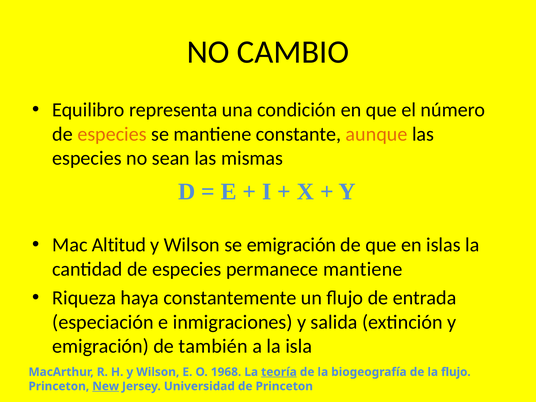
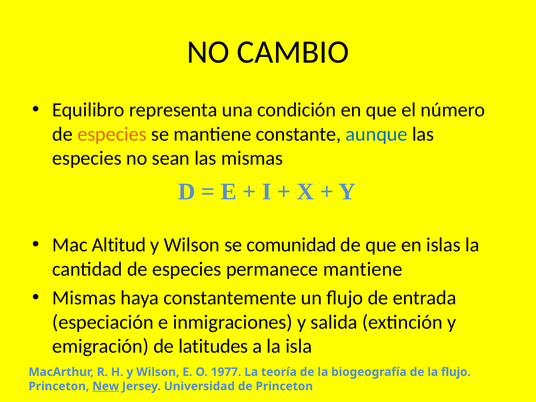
aunque colour: orange -> blue
se emigración: emigración -> comunidad
Riqueza at (84, 298): Riqueza -> Mismas
también: también -> latitudes
1968: 1968 -> 1977
teoría underline: present -> none
